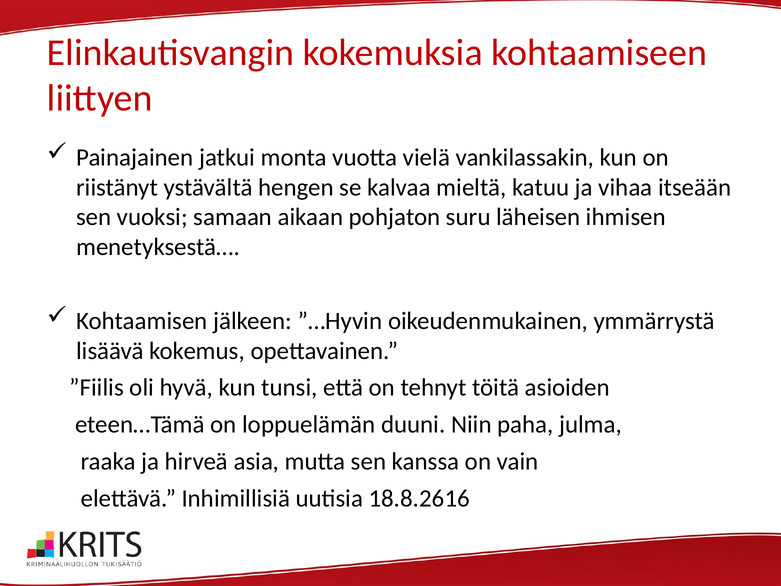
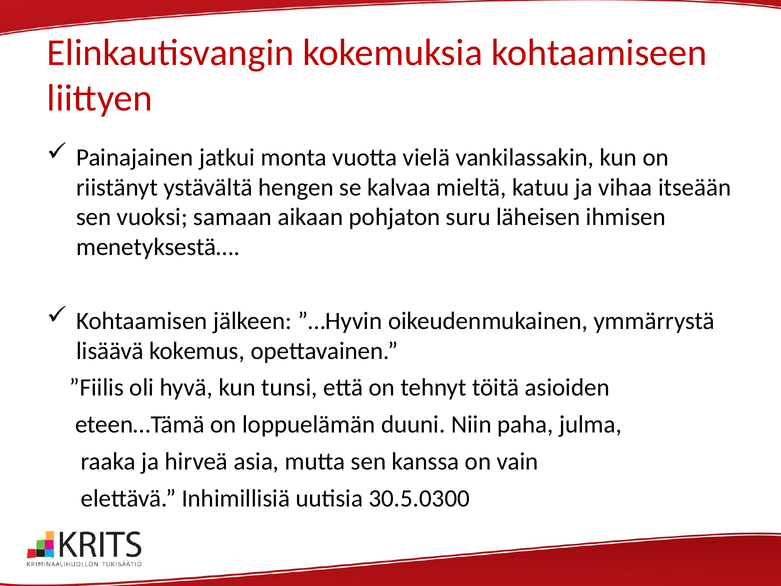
18.8.2616: 18.8.2616 -> 30.5.0300
